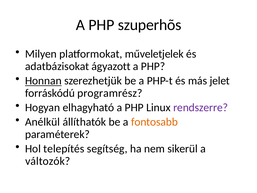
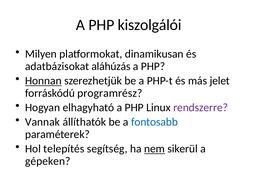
szuperhõs: szuperhõs -> kiszolgálói
műveletjelek: műveletjelek -> dinamikusan
ágyazott: ágyazott -> aláhúzás
Anélkül: Anélkül -> Vannak
fontosabb colour: orange -> blue
nem underline: none -> present
változók: változók -> gépeken
